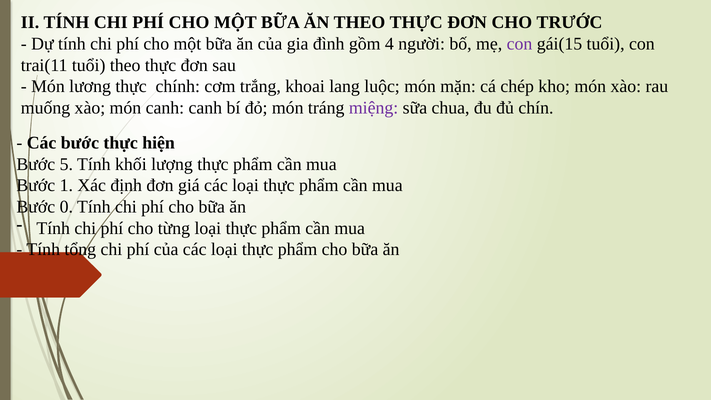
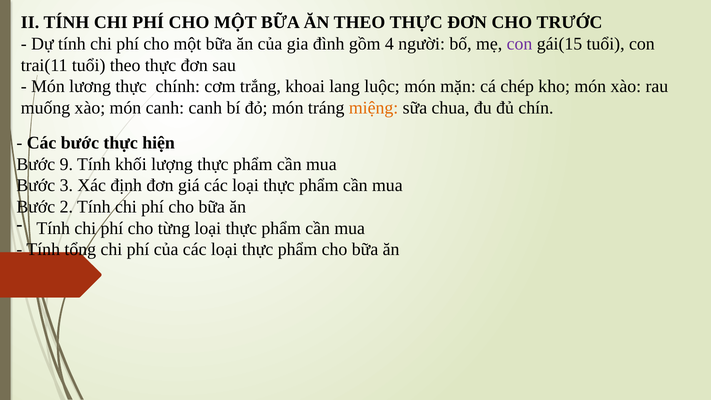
miệng colour: purple -> orange
5: 5 -> 9
1: 1 -> 3
0: 0 -> 2
